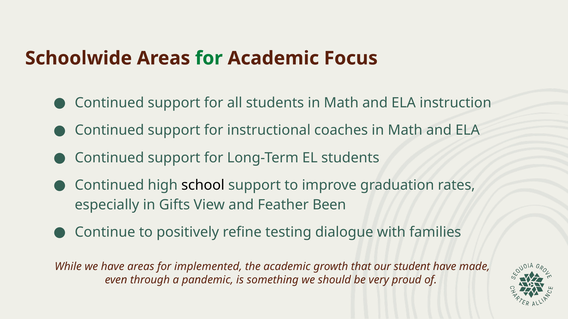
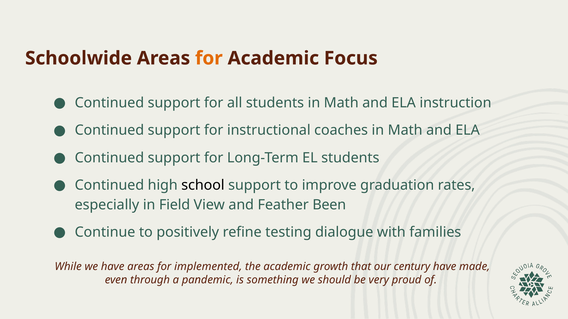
for at (209, 58) colour: green -> orange
Gifts: Gifts -> Field
student: student -> century
